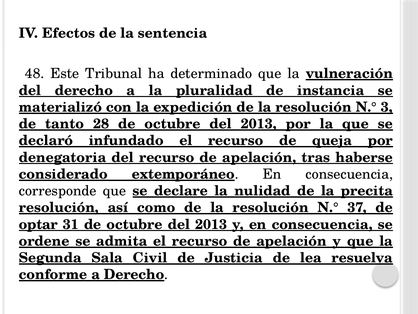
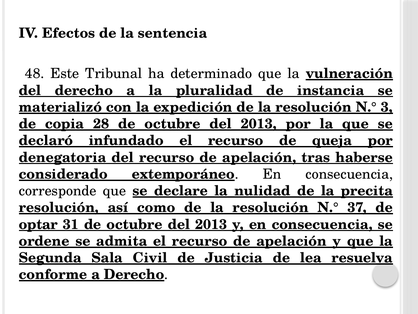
tanto: tanto -> copia
